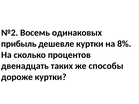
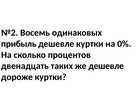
8%: 8% -> 0%
же способы: способы -> дешевле
